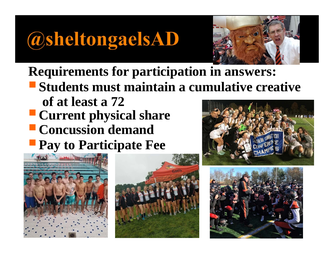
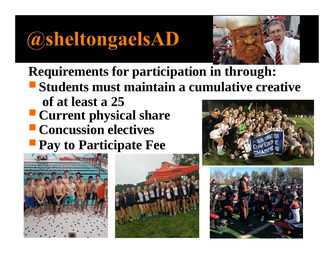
answers: answers -> through
72: 72 -> 25
demand: demand -> electives
